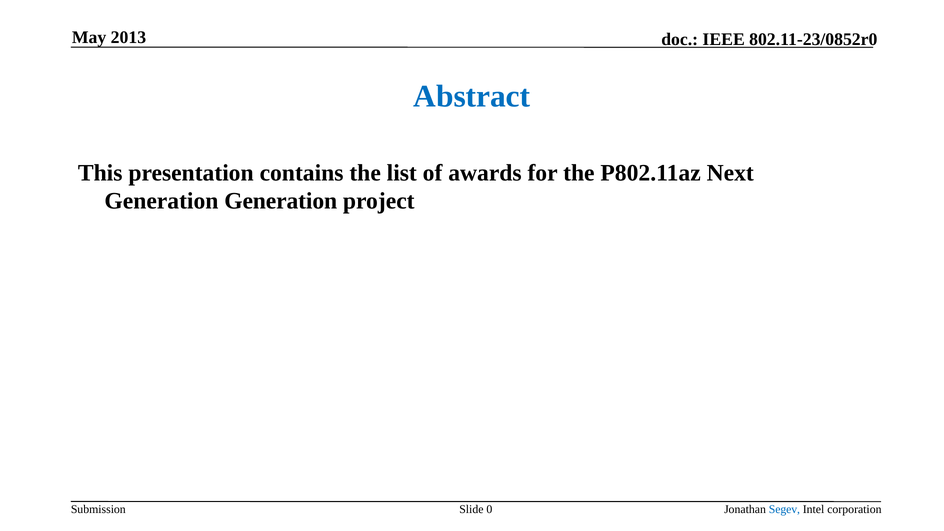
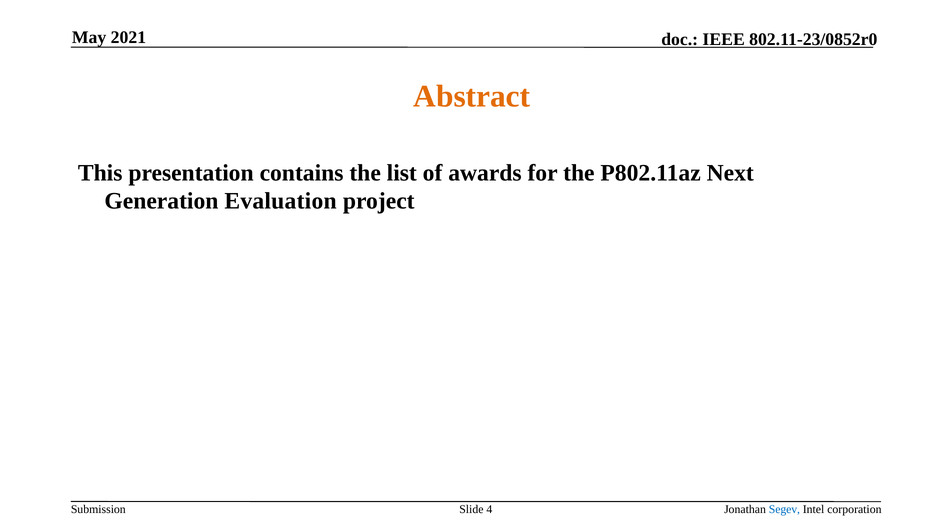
2013: 2013 -> 2021
Abstract colour: blue -> orange
Generation Generation: Generation -> Evaluation
0: 0 -> 4
